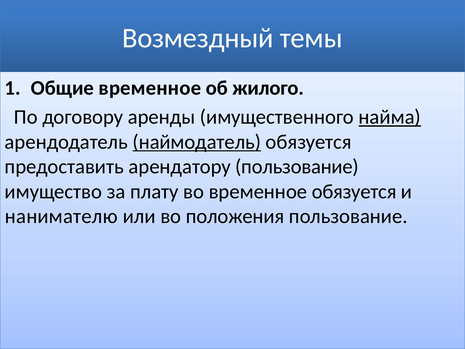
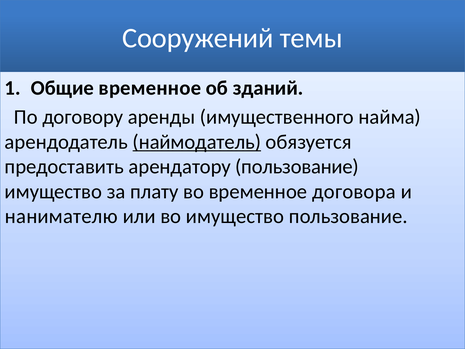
Возмездный: Возмездный -> Сооружений
жилого: жилого -> зданий
найма underline: present -> none
временное обязуется: обязуется -> договора
во положения: положения -> имущество
